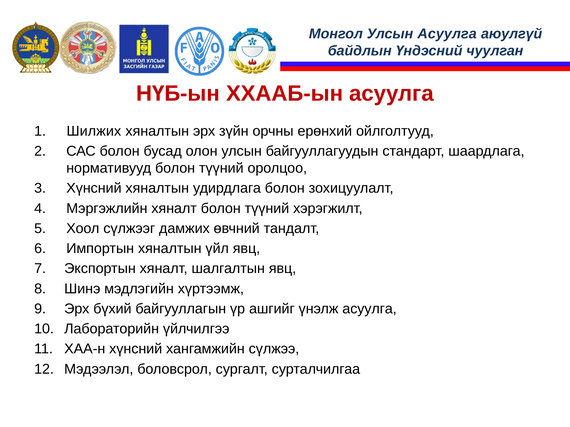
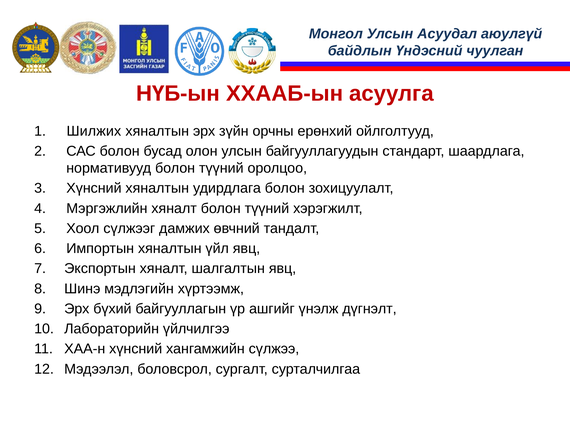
Улсын Асуулга: Асуулга -> Асуудал
үнэлж асуулга: асуулга -> дүгнэлт
